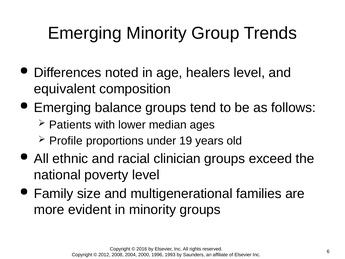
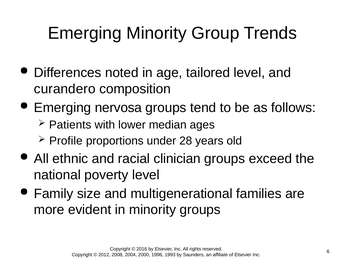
healers: healers -> tailored
equivalent: equivalent -> curandero
balance: balance -> nervosa
19: 19 -> 28
